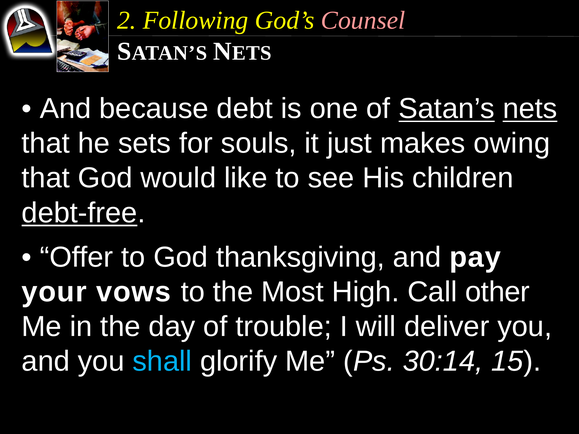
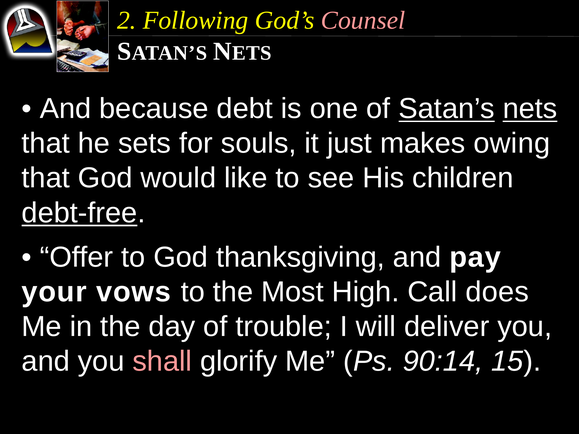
other: other -> does
shall colour: light blue -> pink
30:14: 30:14 -> 90:14
